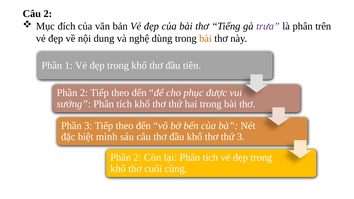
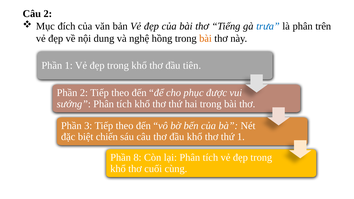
trưa colour: purple -> blue
dùng: dùng -> hồng
mình: mình -> chiến
thứ 3: 3 -> 1
2 at (137, 158): 2 -> 8
